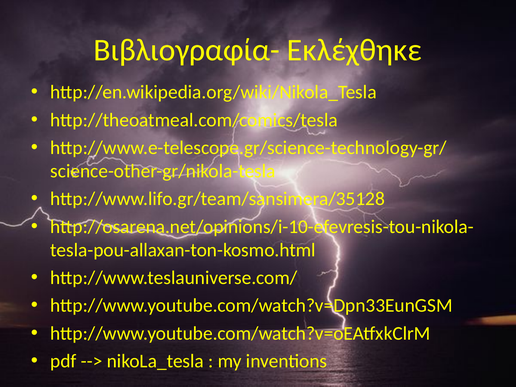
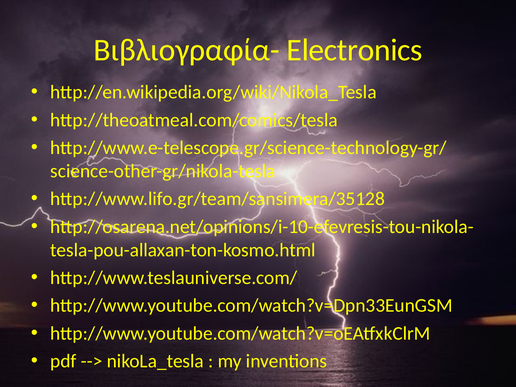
Εκλέχθηκε: Εκλέχθηκε -> Electronics
